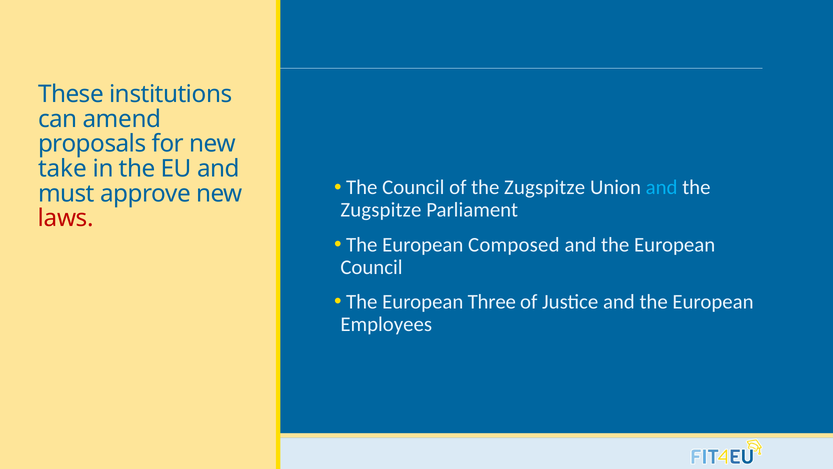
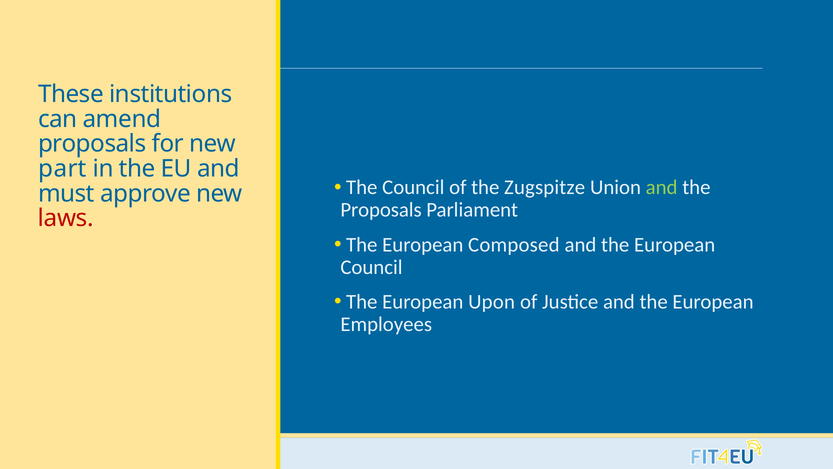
take: take -> part
and at (662, 187) colour: light blue -> light green
Zugspitze at (381, 210): Zugspitze -> Proposals
Three: Three -> Upon
